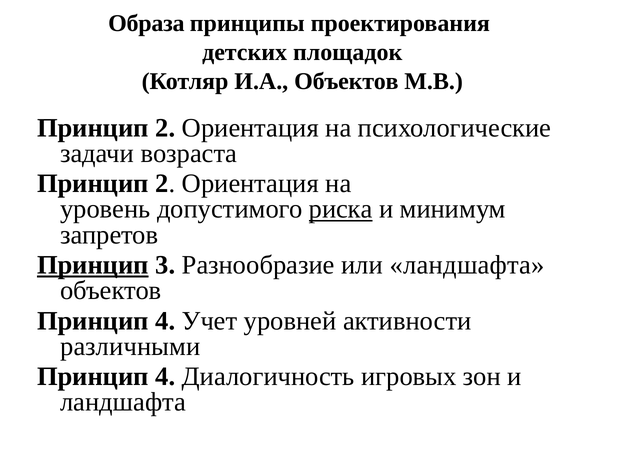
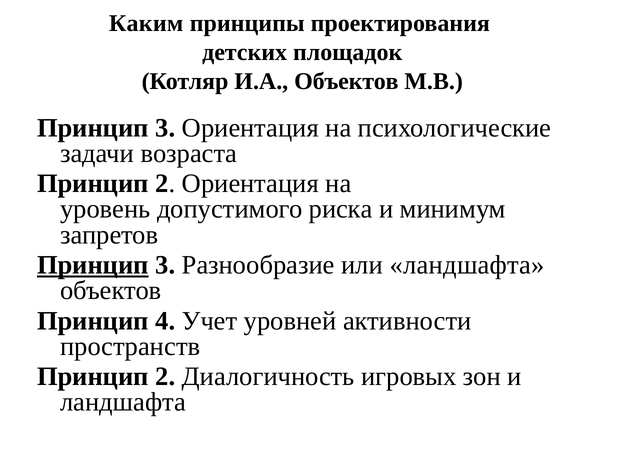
Образа: Образа -> Каким
2 at (165, 128): 2 -> 3
риска underline: present -> none
различными: различными -> пространств
4 at (165, 376): 4 -> 2
